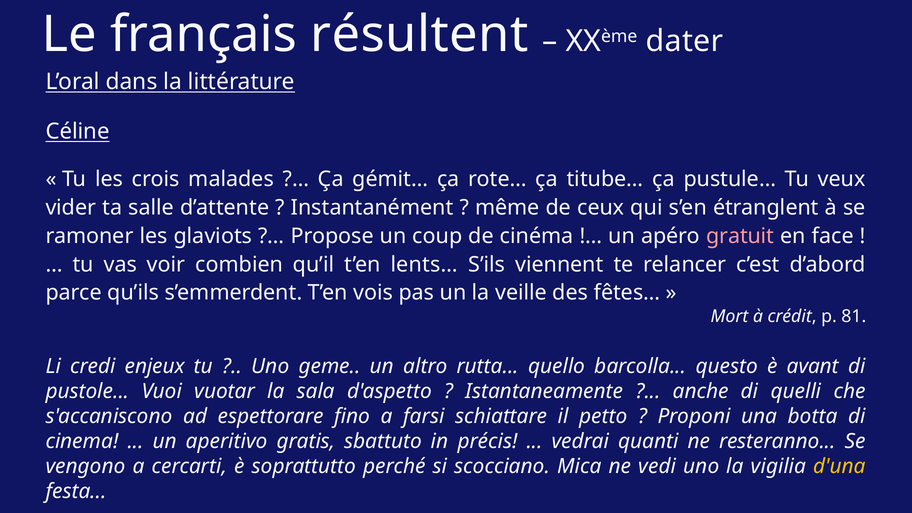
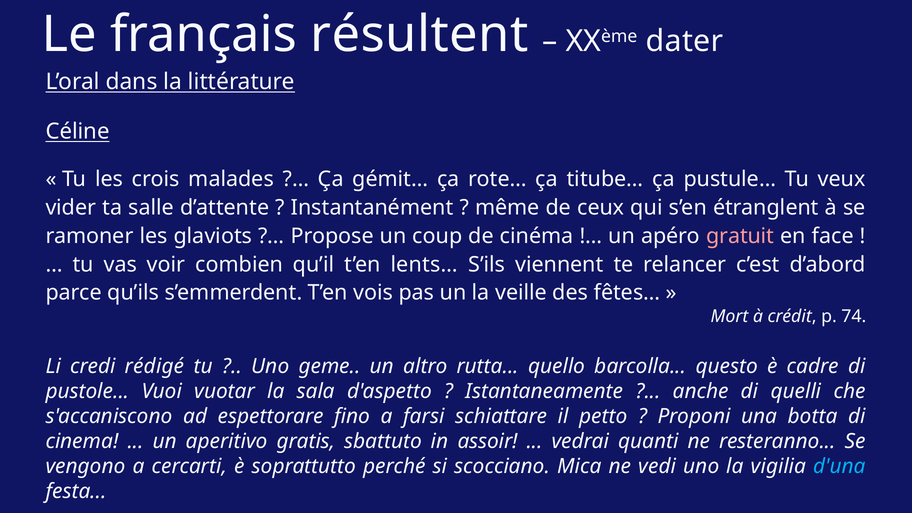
81: 81 -> 74
enjeux: enjeux -> rédigé
avant: avant -> cadre
précis: précis -> assoir
d'una colour: yellow -> light blue
